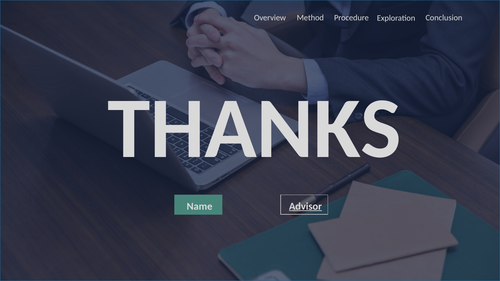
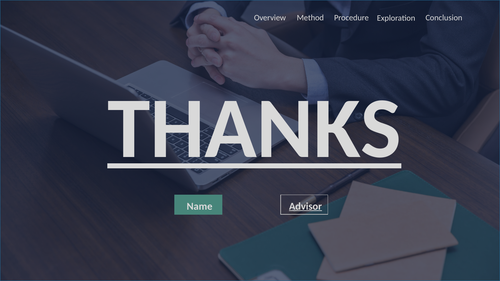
THANKS underline: none -> present
